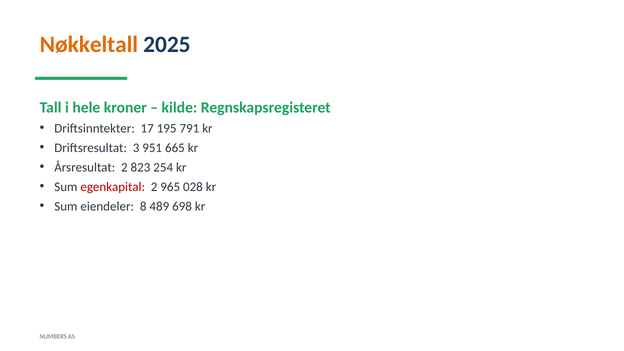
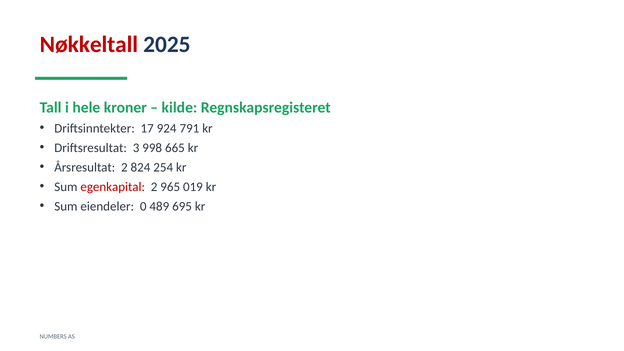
Nøkkeltall colour: orange -> red
195: 195 -> 924
951: 951 -> 998
823: 823 -> 824
028: 028 -> 019
8: 8 -> 0
698: 698 -> 695
